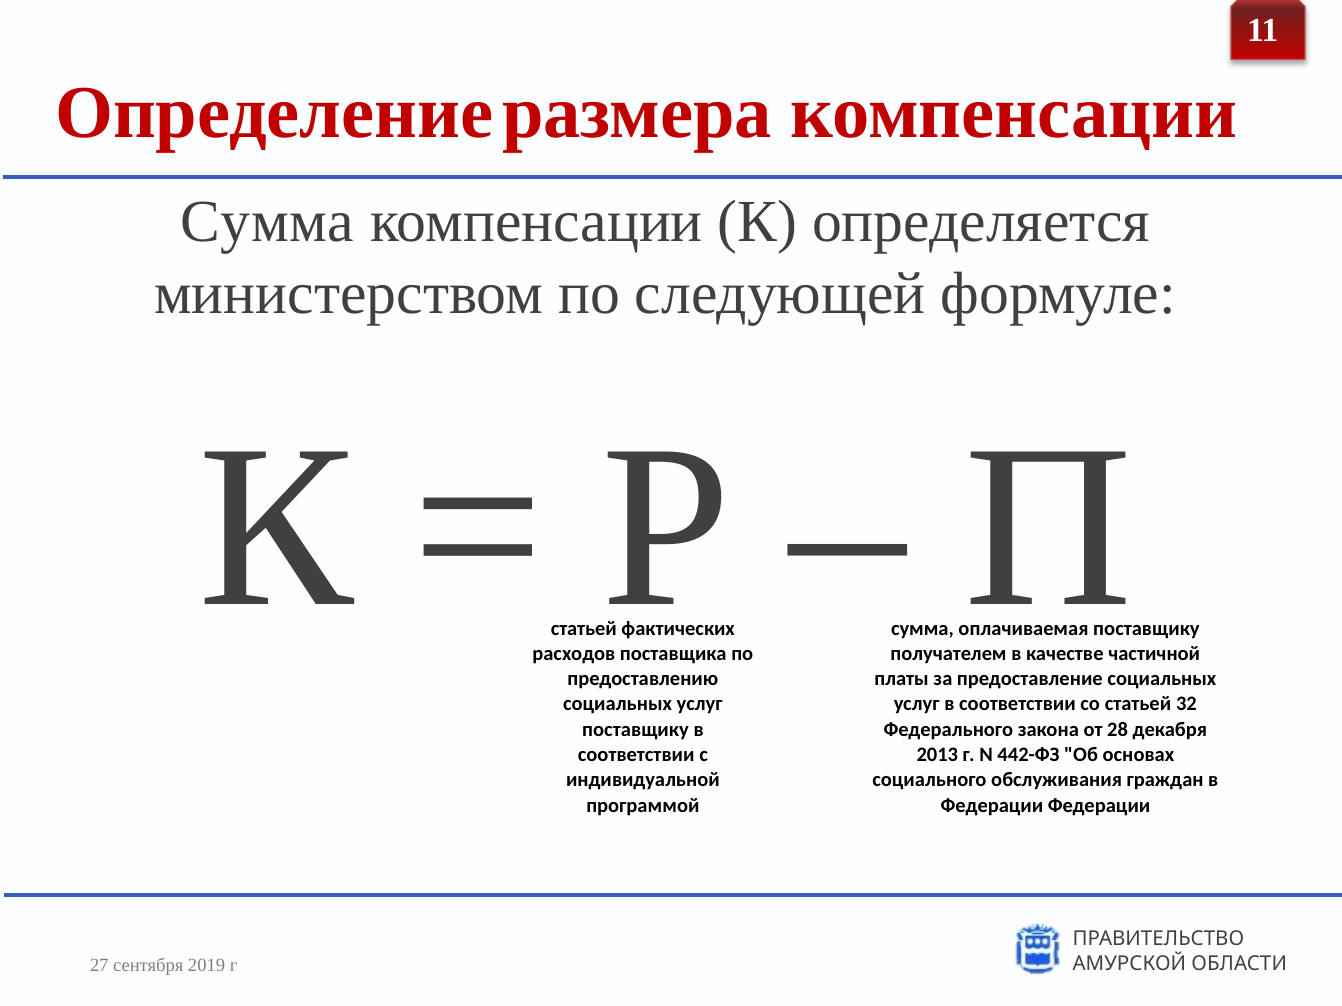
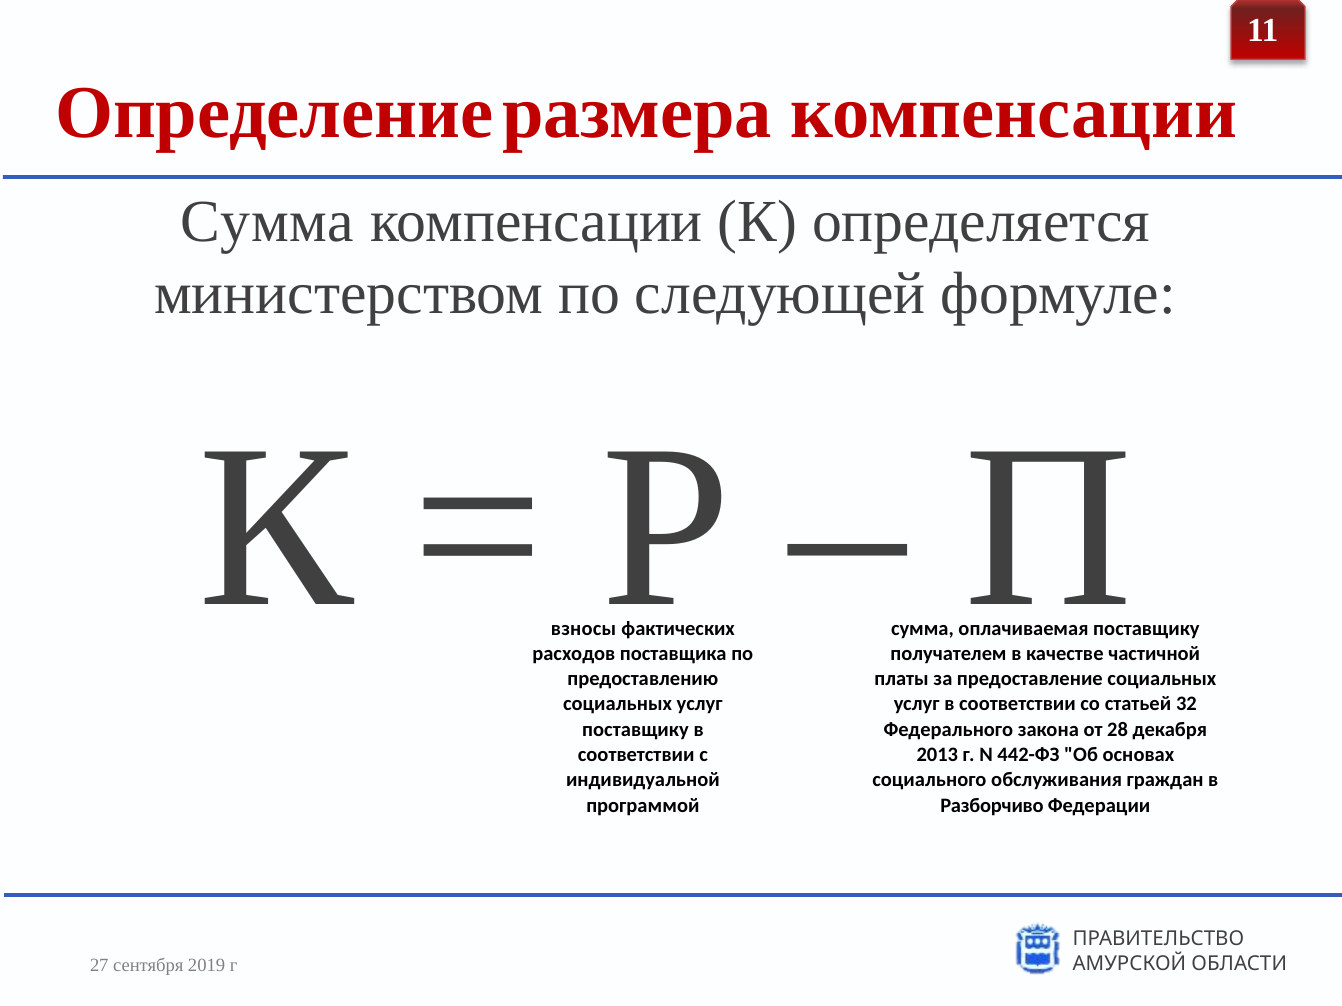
статьей at (584, 629): статьей -> взносы
Федерации at (992, 806): Федерации -> Разборчиво
